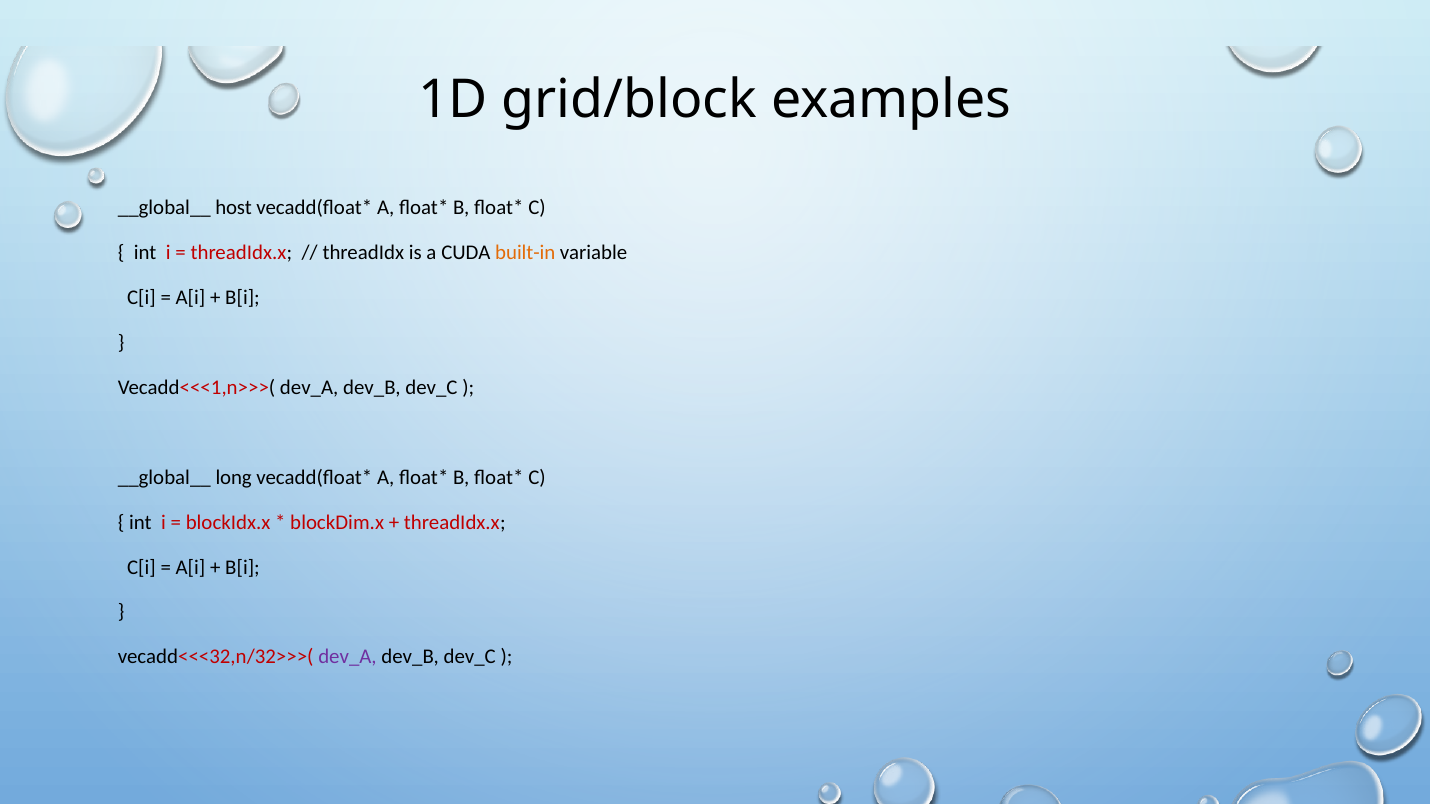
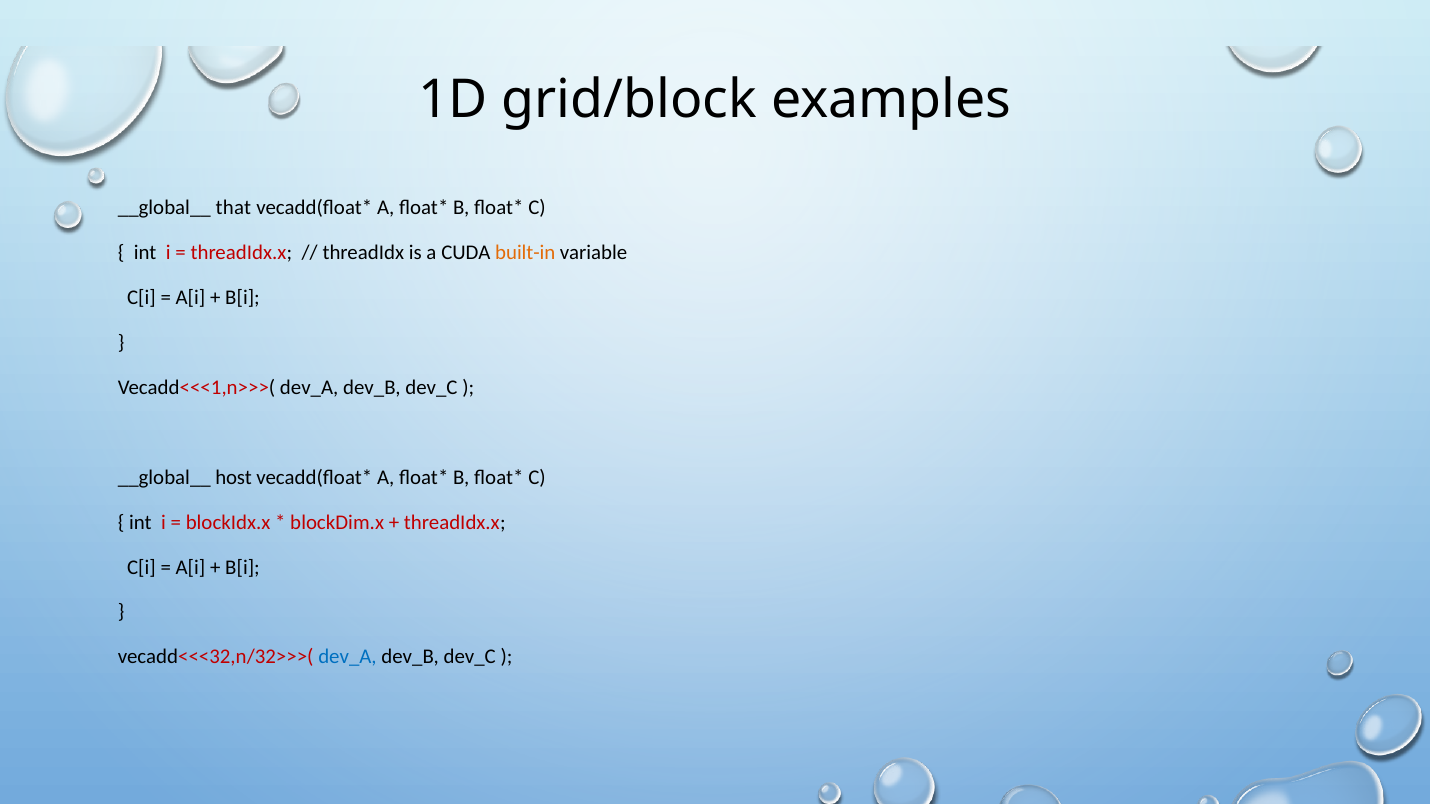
host: host -> that
long: long -> host
dev_A at (347, 657) colour: purple -> blue
